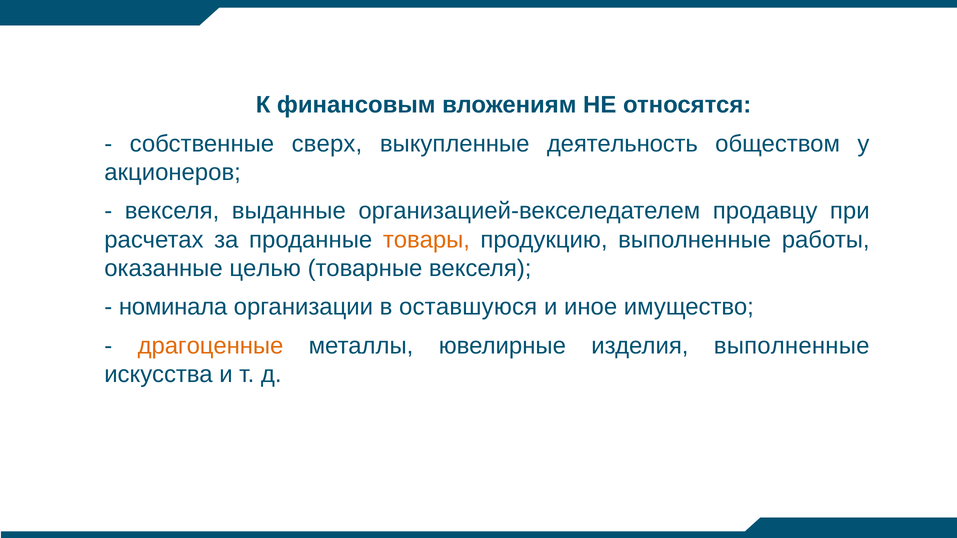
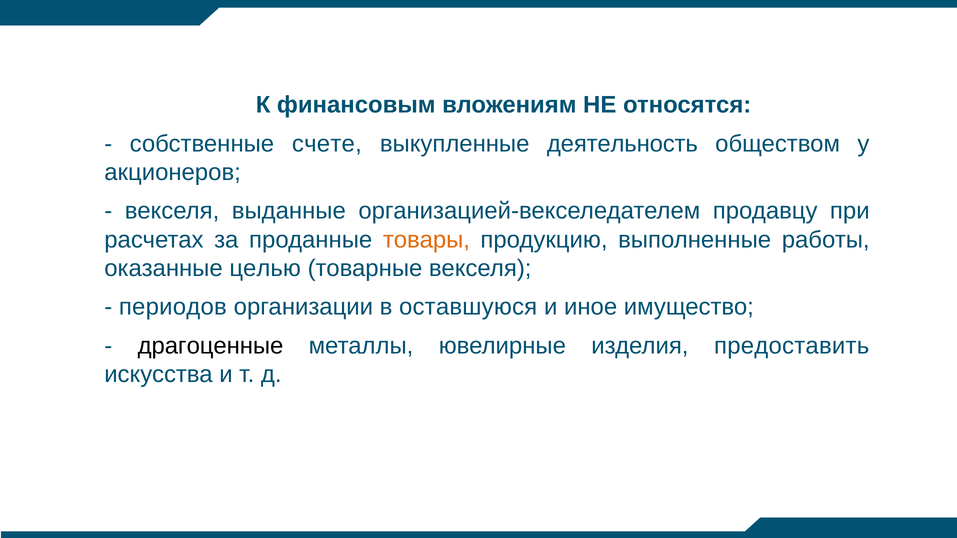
сверх: сверх -> счете
номинала: номинала -> периодов
драгоценные colour: orange -> black
изделия выполненные: выполненные -> предоставить
